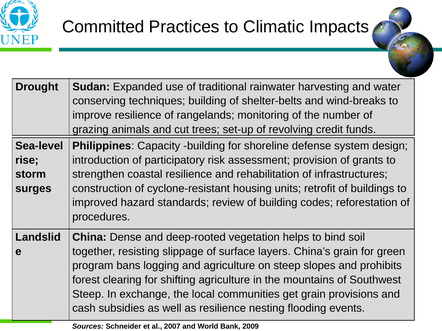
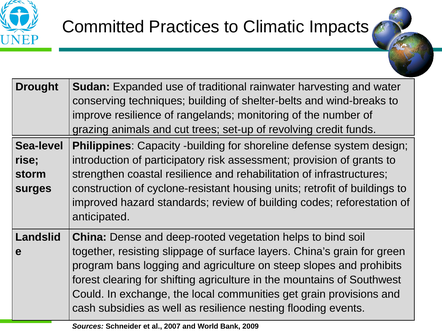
procedures: procedures -> anticipated
Steep at (88, 294): Steep -> Could
